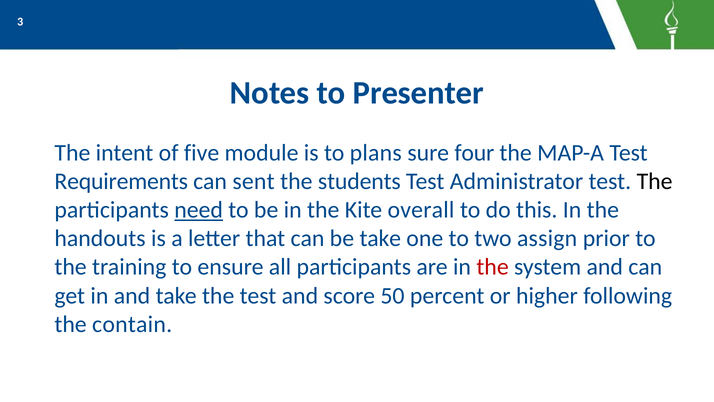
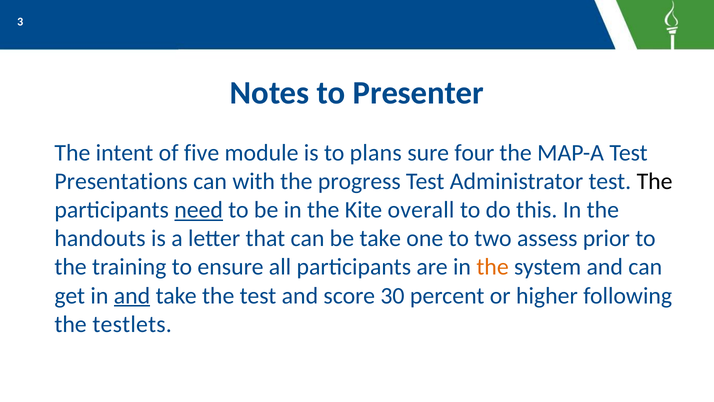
Requirements: Requirements -> Presentations
sent: sent -> with
students: students -> progress
assign: assign -> assess
the at (493, 267) colour: red -> orange
and at (132, 295) underline: none -> present
50: 50 -> 30
contain: contain -> testlets
